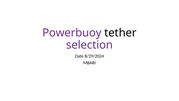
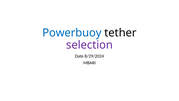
Powerbuoy colour: purple -> blue
